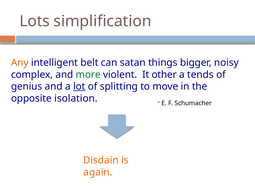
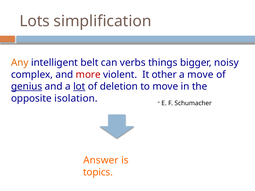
satan: satan -> verbs
more colour: green -> red
a tends: tends -> move
genius underline: none -> present
splitting: splitting -> deletion
Disdain: Disdain -> Answer
again: again -> topics
